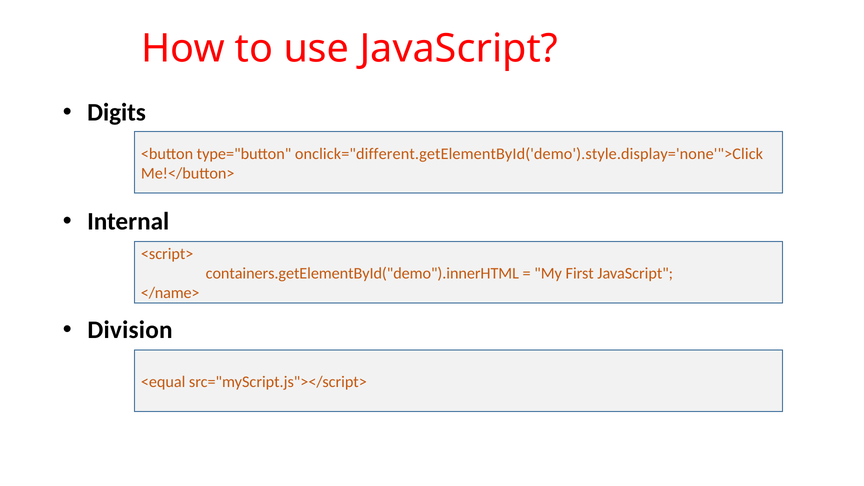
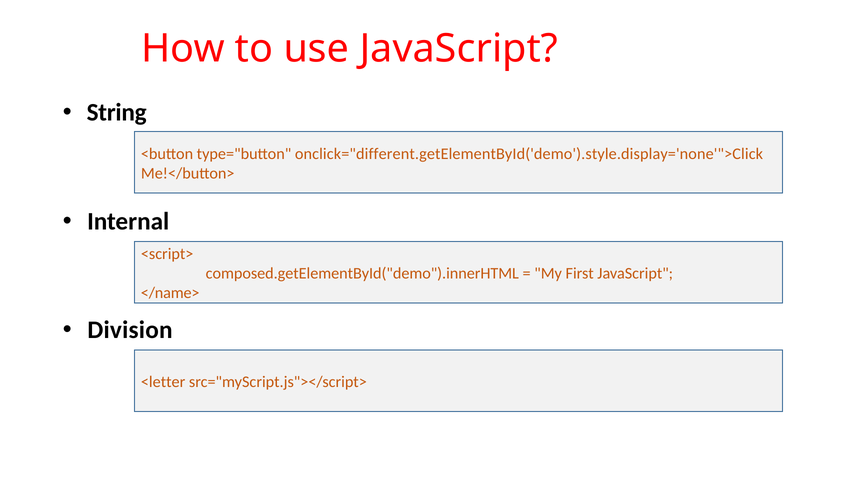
Digits: Digits -> String
containers.getElementById("demo").innerHTML: containers.getElementById("demo").innerHTML -> composed.getElementById("demo").innerHTML
<equal: <equal -> <letter
